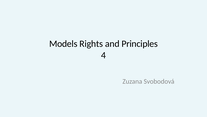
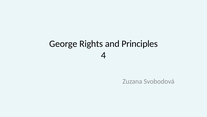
Models: Models -> George
